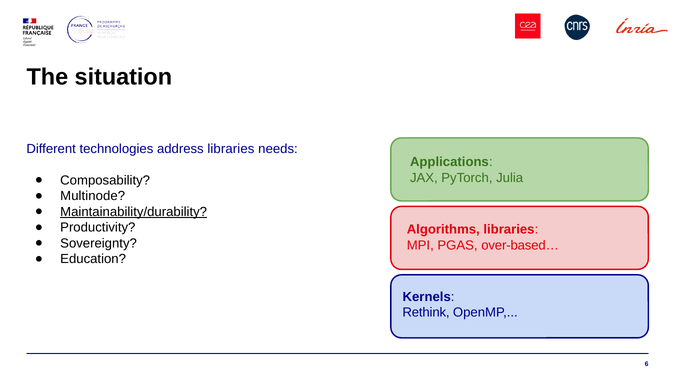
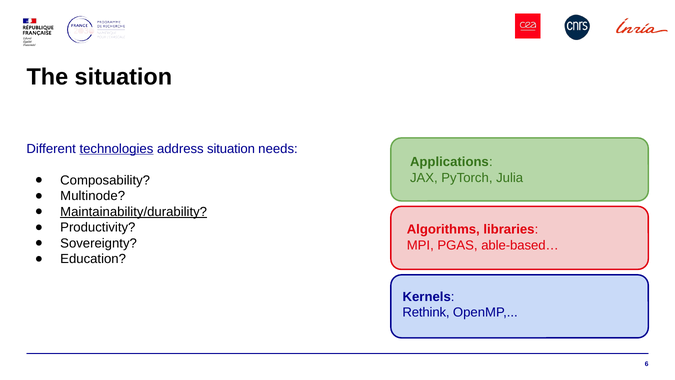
technologies underline: none -> present
address libraries: libraries -> situation
over-based…: over-based… -> able-based…
